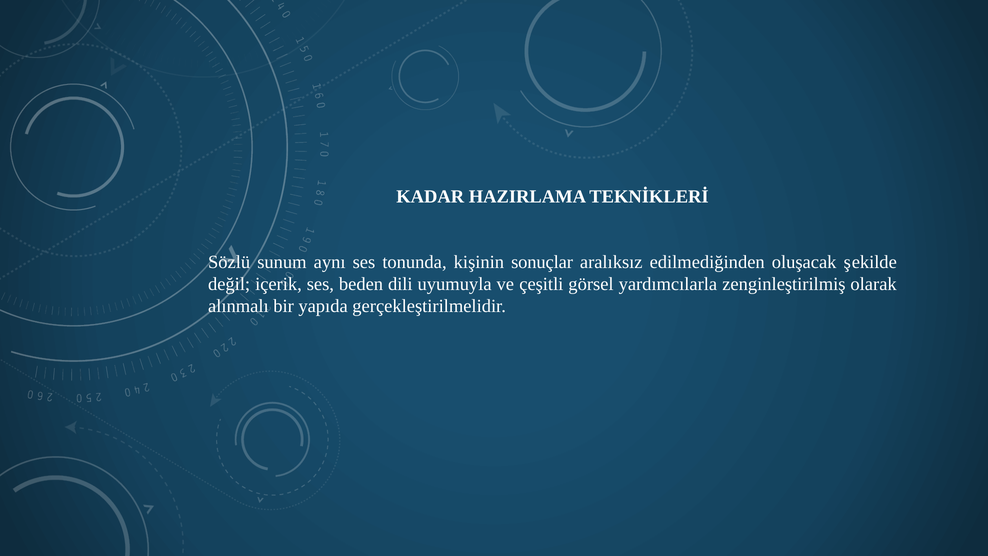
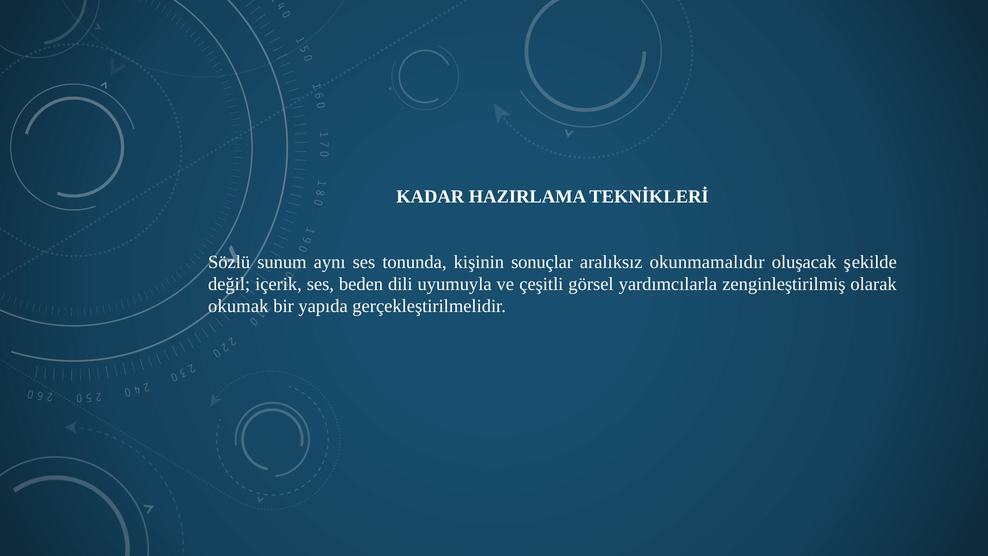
edilmediğinden: edilmediğinden -> okunmamalıdır
alınmalı: alınmalı -> okumak
